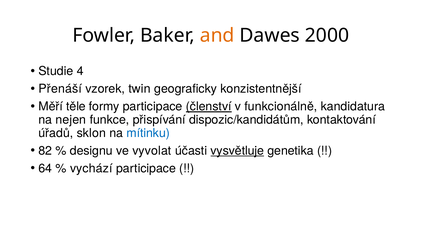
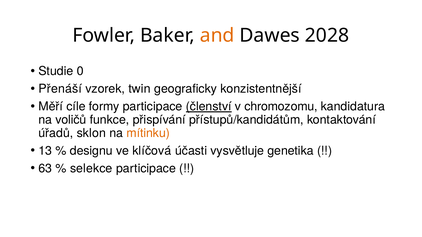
2000: 2000 -> 2028
4: 4 -> 0
těle: těle -> cíle
funkcionálně: funkcionálně -> chromozomu
nejen: nejen -> voličů
dispozic/kandidátům: dispozic/kandidátům -> přístupů/kandidátům
mítinku colour: blue -> orange
82: 82 -> 13
vyvolat: vyvolat -> klíčová
vysvětluje underline: present -> none
64: 64 -> 63
vychází: vychází -> selekce
